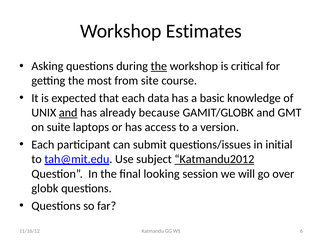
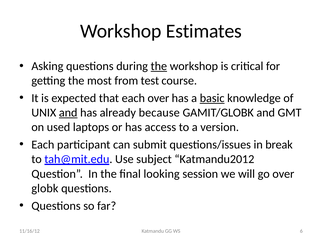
site: site -> test
each data: data -> over
basic underline: none -> present
suite: suite -> used
initial: initial -> break
Katmandu2012 underline: present -> none
